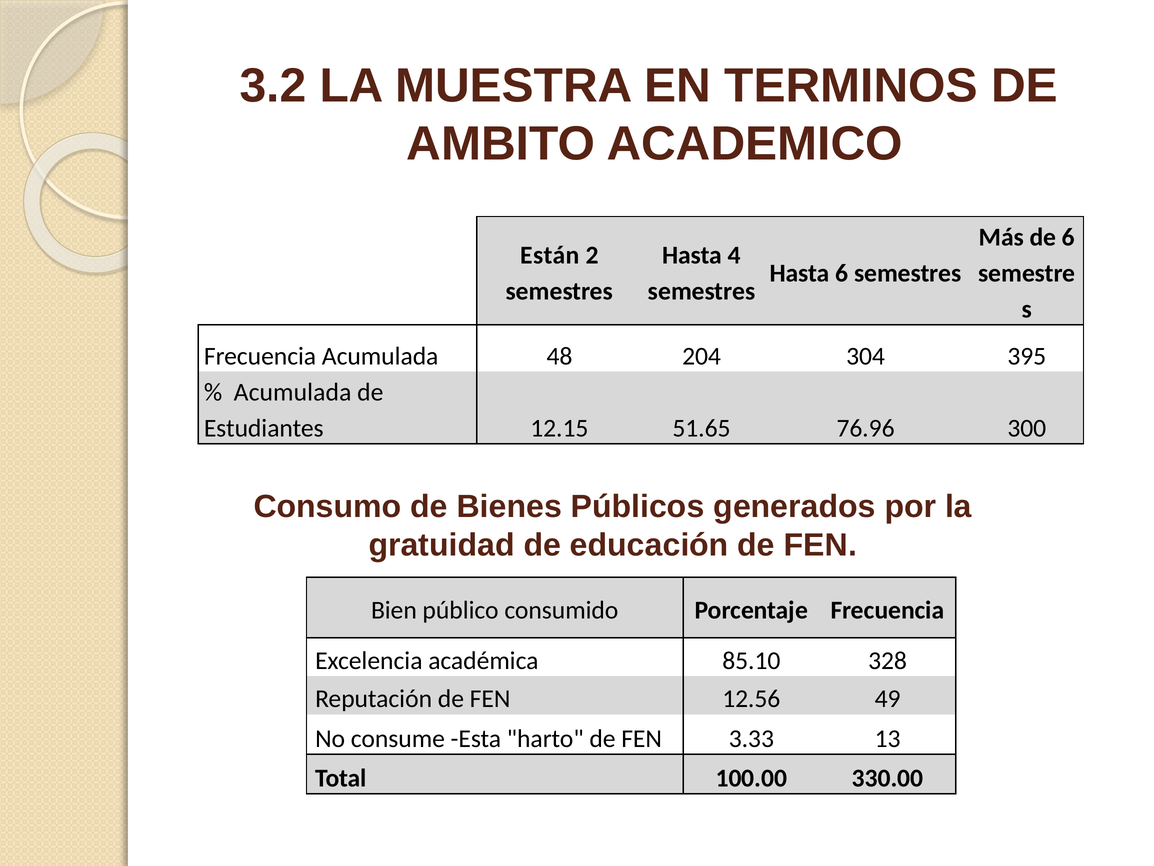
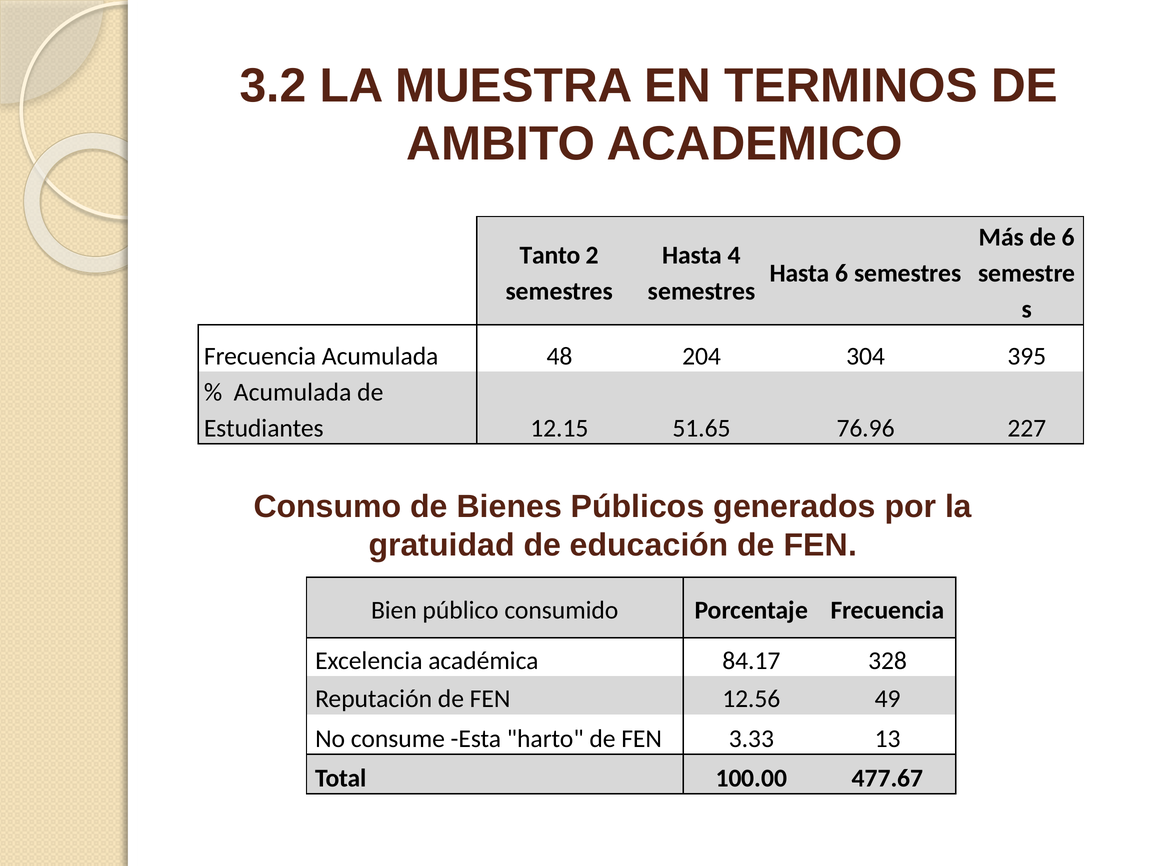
Están: Están -> Tanto
300: 300 -> 227
85.10: 85.10 -> 84.17
330.00: 330.00 -> 477.67
